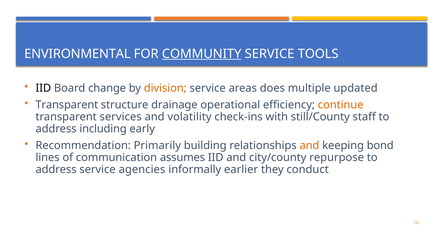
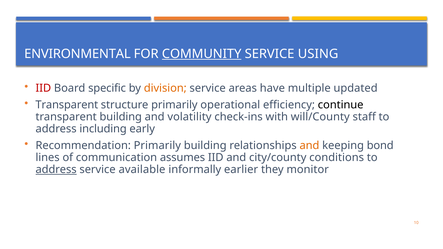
TOOLS: TOOLS -> USING
IID at (43, 88) colour: black -> red
change: change -> specific
does: does -> have
structure drainage: drainage -> primarily
continue colour: orange -> black
transparent services: services -> building
still/County: still/County -> will/County
repurpose: repurpose -> conditions
address at (56, 170) underline: none -> present
agencies: agencies -> available
conduct: conduct -> monitor
